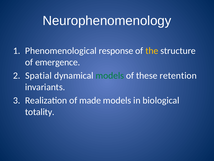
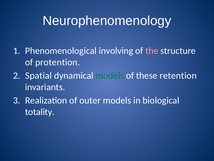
response: response -> involving
the colour: yellow -> pink
emergence: emergence -> protention
made: made -> outer
